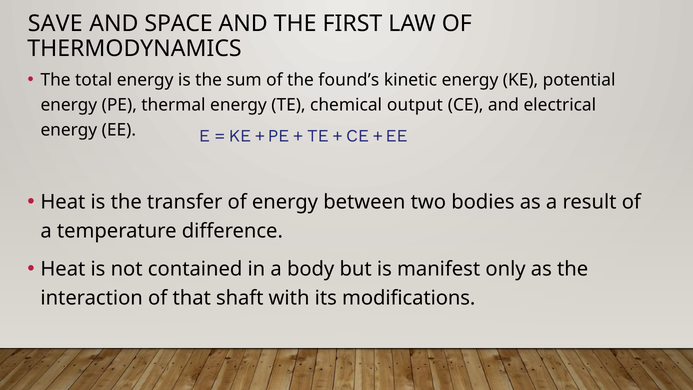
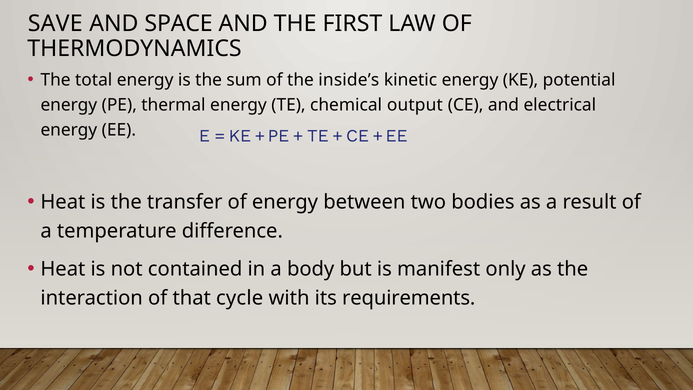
found’s: found’s -> inside’s
shaft: shaft -> cycle
modifications: modifications -> requirements
